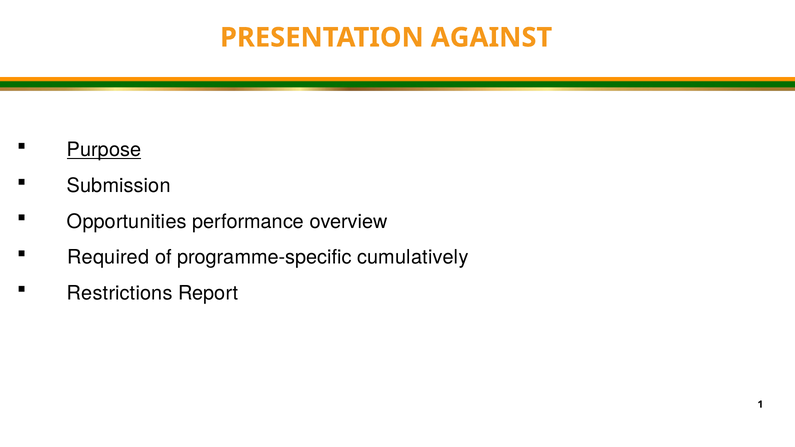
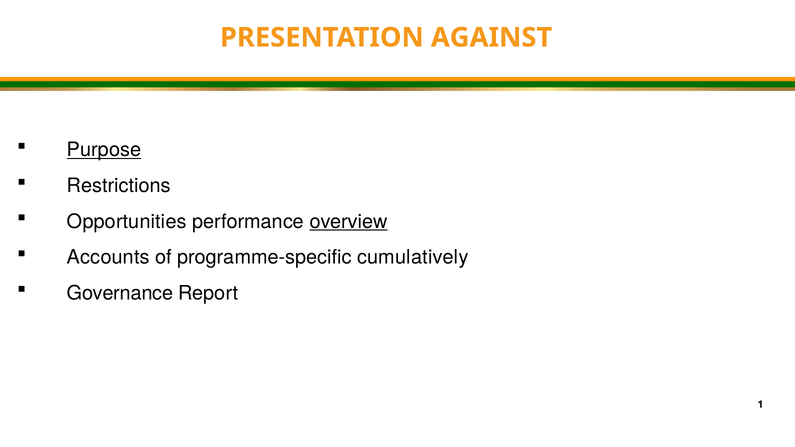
Submission: Submission -> Restrictions
overview underline: none -> present
Required: Required -> Accounts
Restrictions: Restrictions -> Governance
